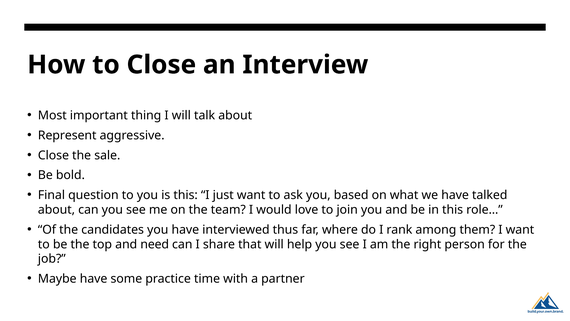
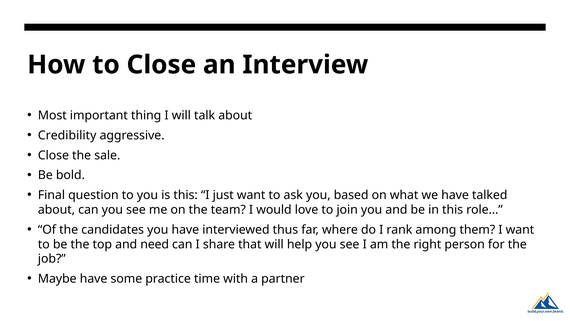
Represent: Represent -> Credibility
